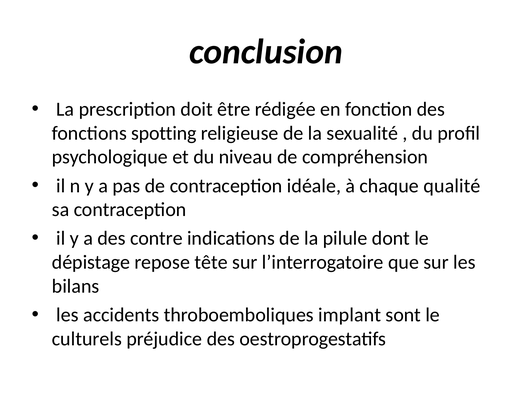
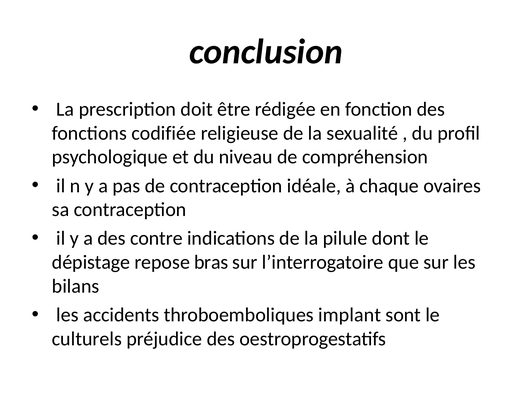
spotting: spotting -> codifiée
qualité: qualité -> ovaires
tête: tête -> bras
